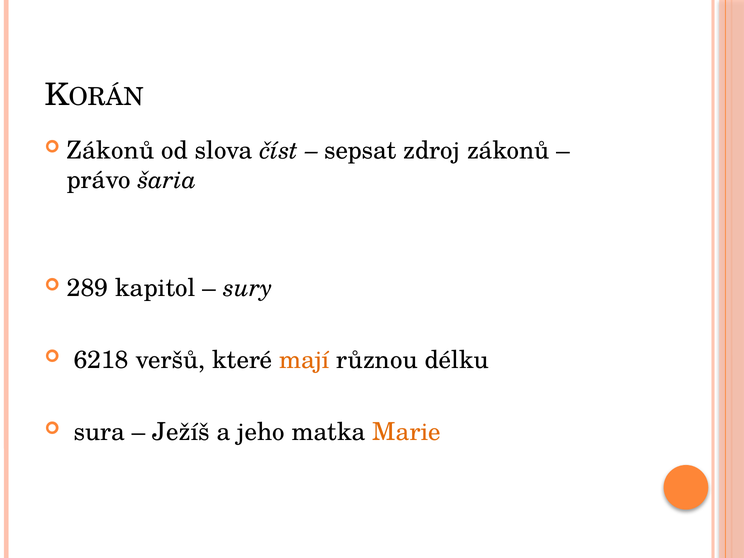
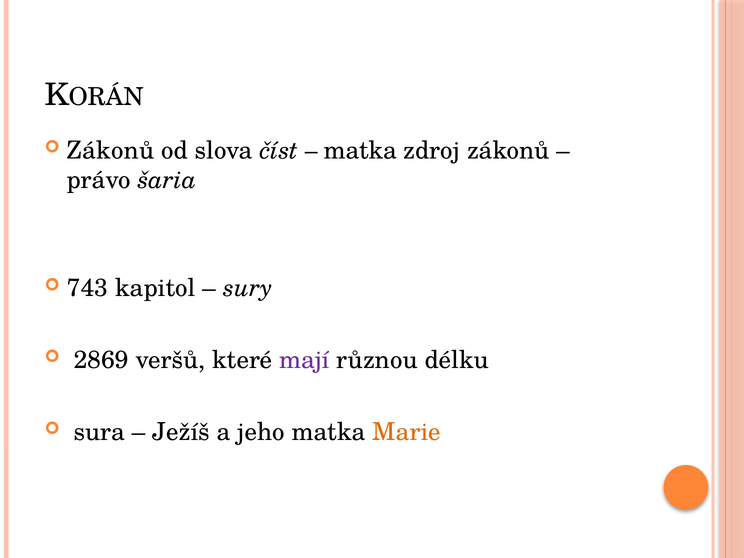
sepsat at (360, 150): sepsat -> matka
289: 289 -> 743
6218: 6218 -> 2869
mají colour: orange -> purple
